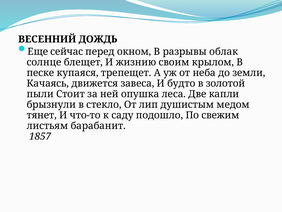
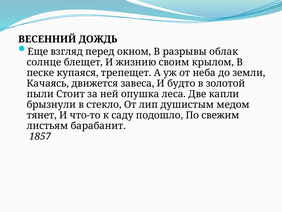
сейчас: сейчас -> взгляд
